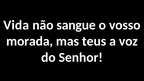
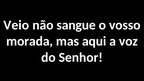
Vida: Vida -> Veio
teus: teus -> aqui
